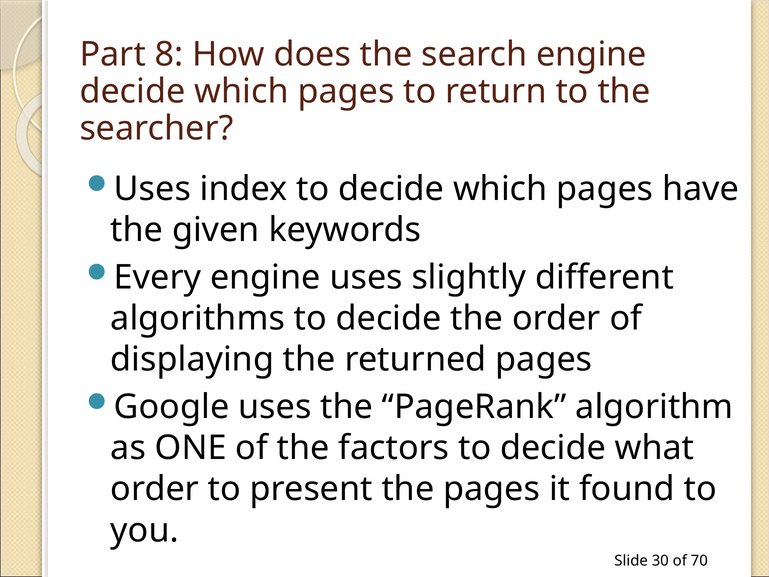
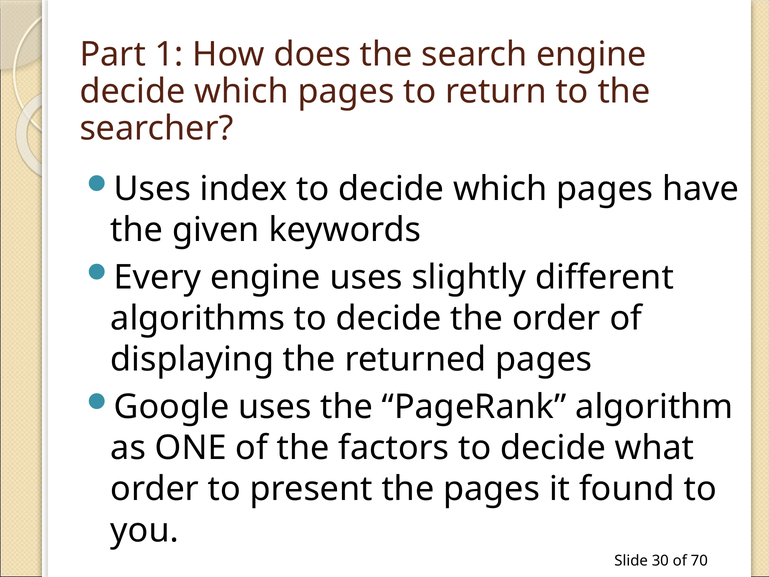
8: 8 -> 1
